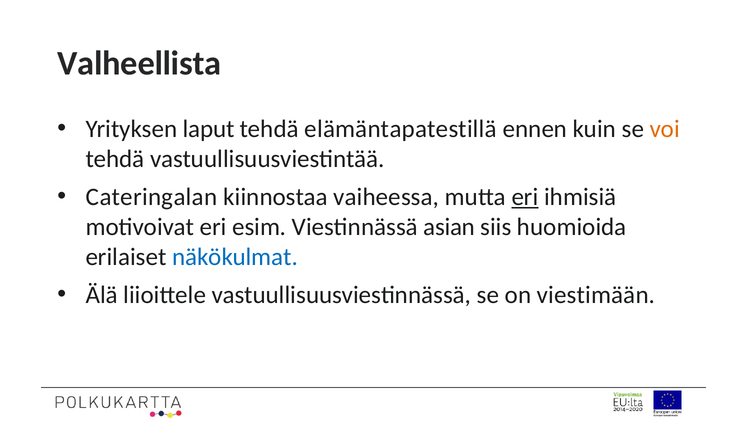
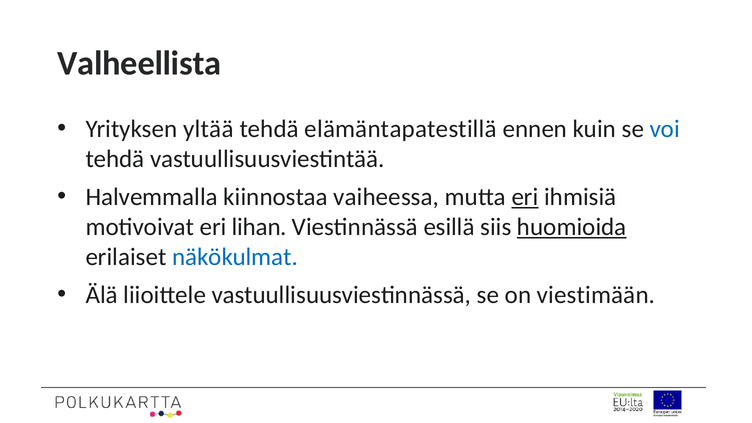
laput: laput -> yltää
voi colour: orange -> blue
Cateringalan: Cateringalan -> Halvemmalla
esim: esim -> lihan
asian: asian -> esillä
huomioida underline: none -> present
